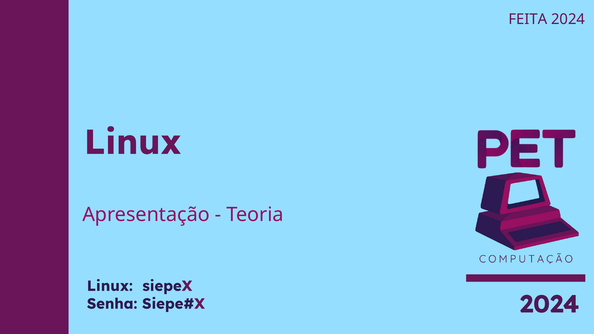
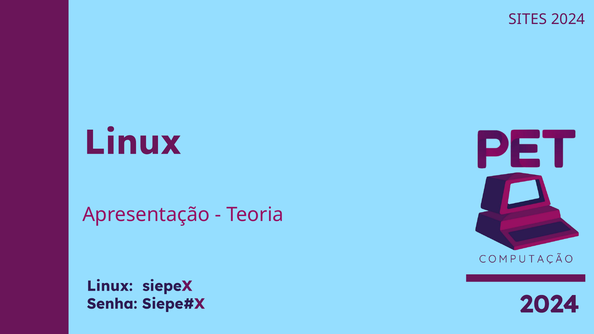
FEITA: FEITA -> SITES
